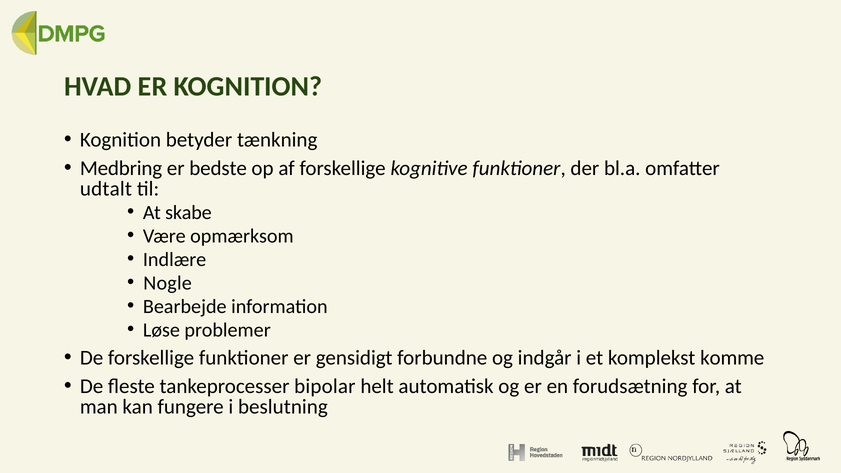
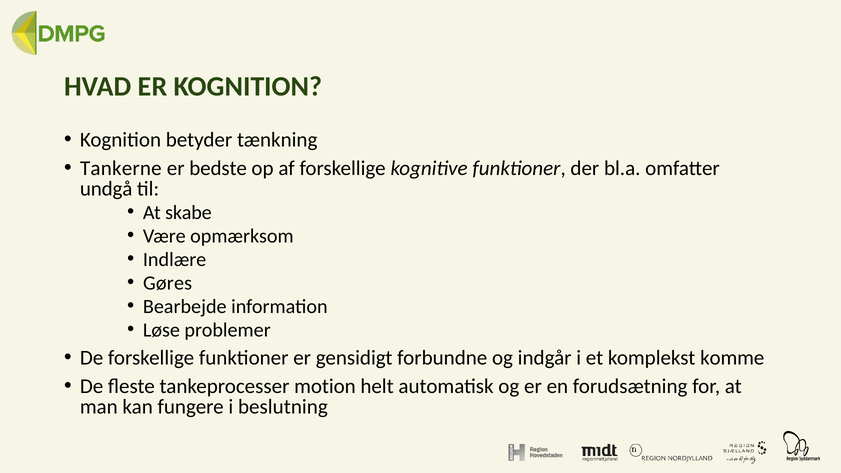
Medbring: Medbring -> Tankerne
udtalt: udtalt -> undgå
Nogle: Nogle -> Gøres
bipolar: bipolar -> motion
